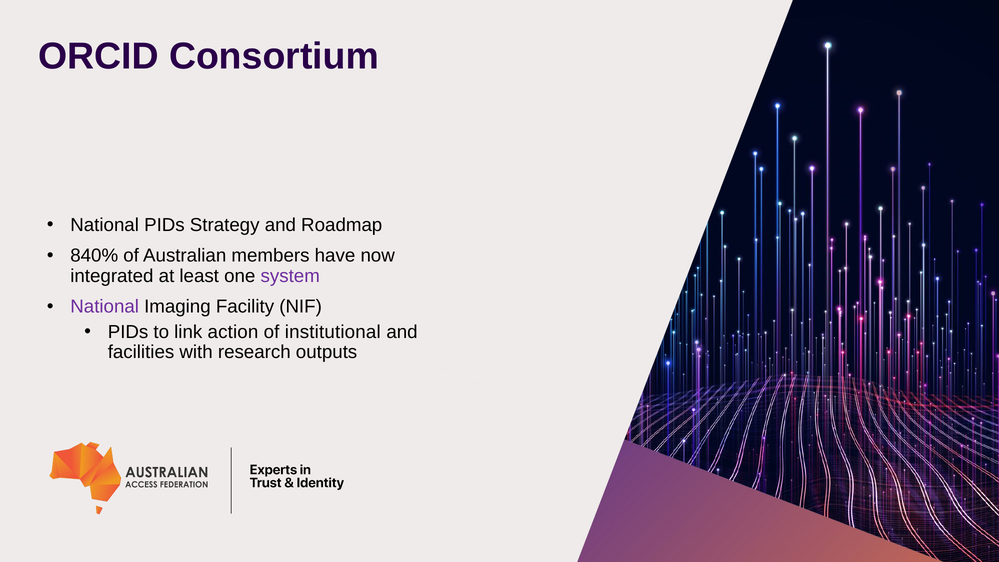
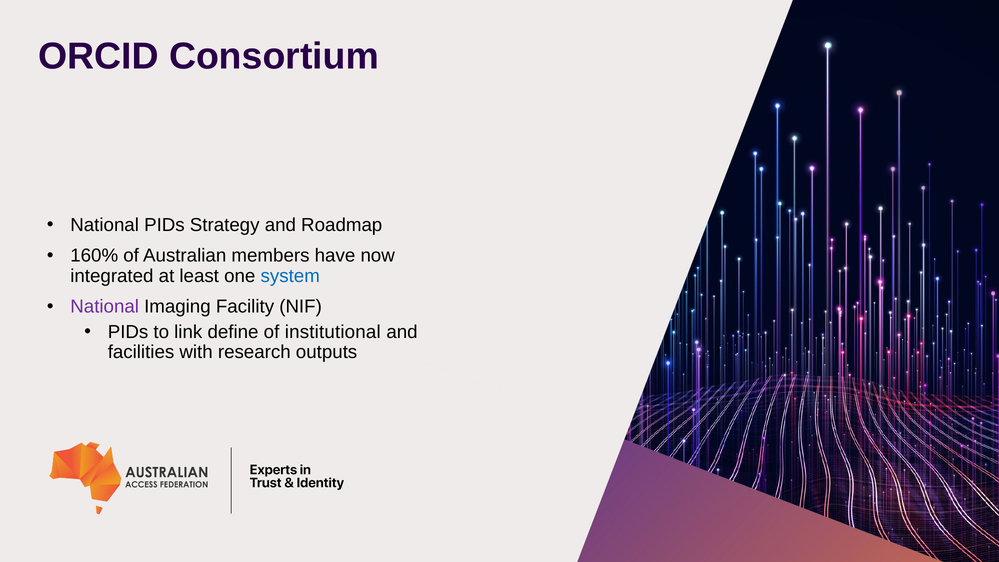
840%: 840% -> 160%
system colour: purple -> blue
action: action -> define
